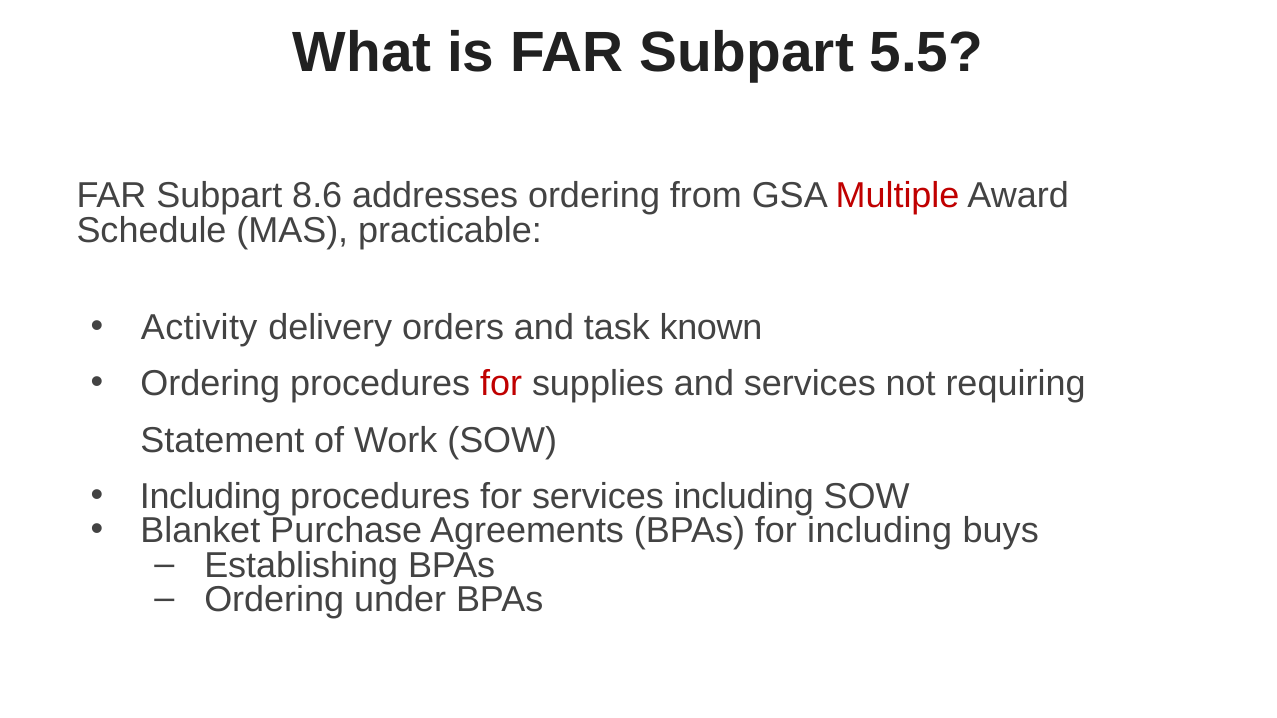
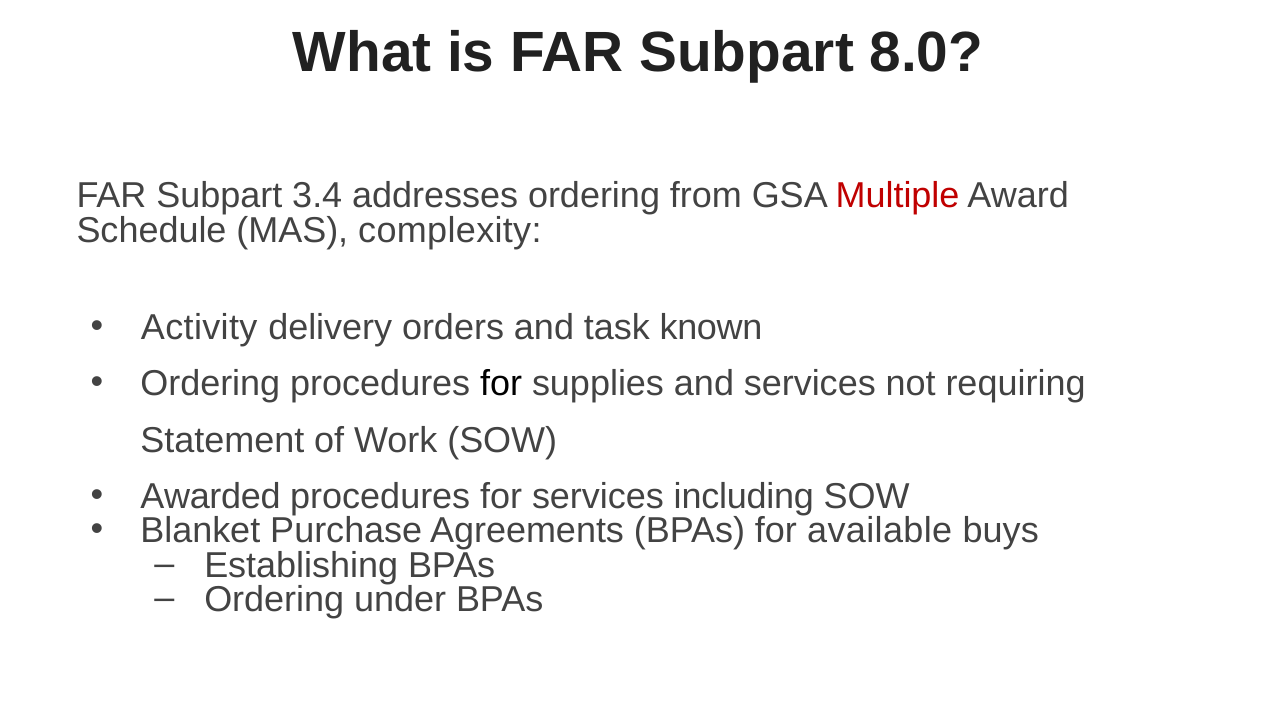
5.5: 5.5 -> 8.0
8.6: 8.6 -> 3.4
practicable: practicable -> complexity
for at (501, 384) colour: red -> black
Including at (211, 496): Including -> Awarded
for including: including -> available
